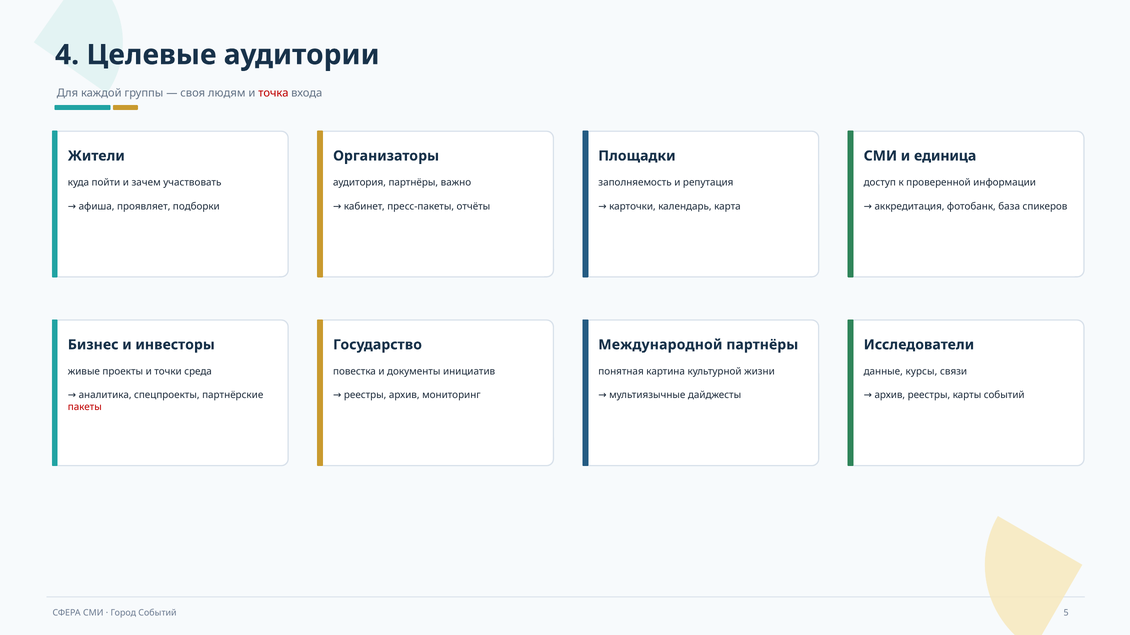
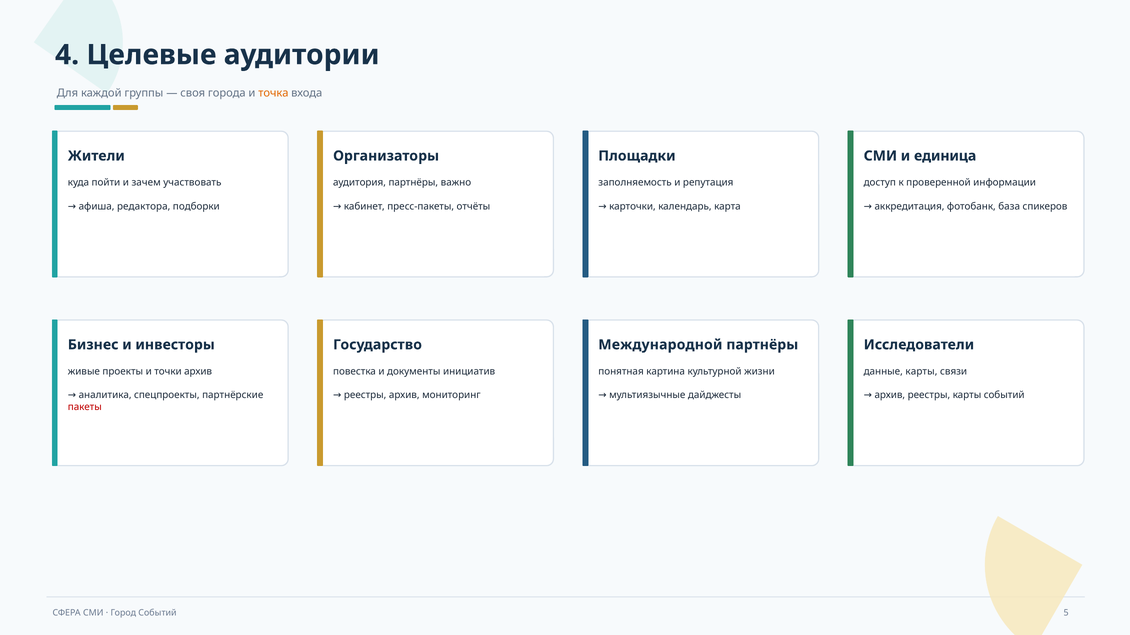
людям: людям -> города
точка colour: red -> orange
проявляет: проявляет -> редактора
точки среда: среда -> архив
данные курсы: курсы -> карты
